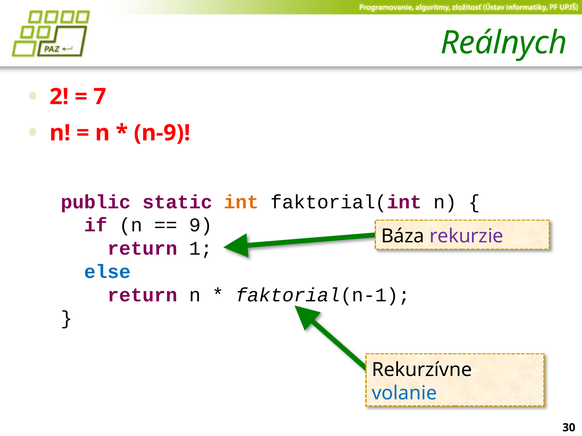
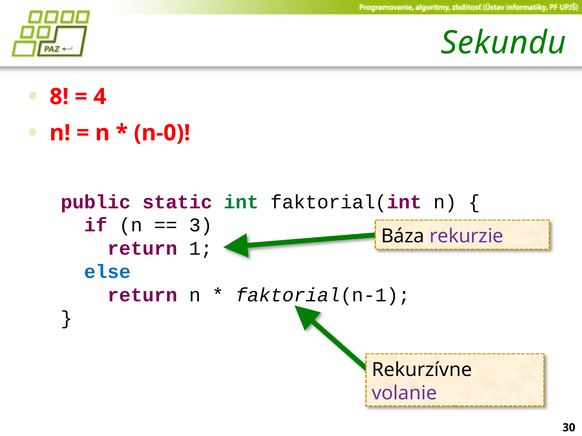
Reálnych: Reálnych -> Sekundu
2: 2 -> 8
7: 7 -> 4
n-9: n-9 -> n-0
int colour: orange -> green
9: 9 -> 3
volanie colour: blue -> purple
